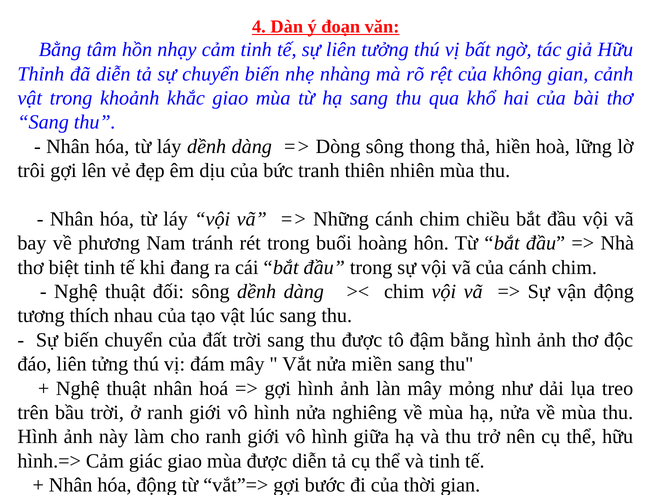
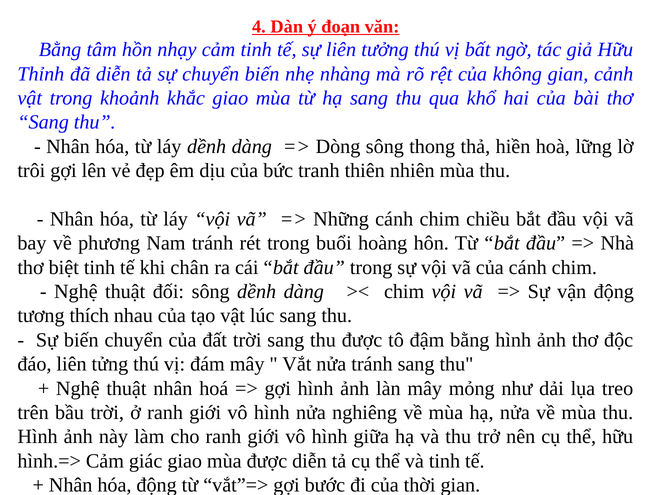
đang: đang -> chân
nửa miền: miền -> tránh
